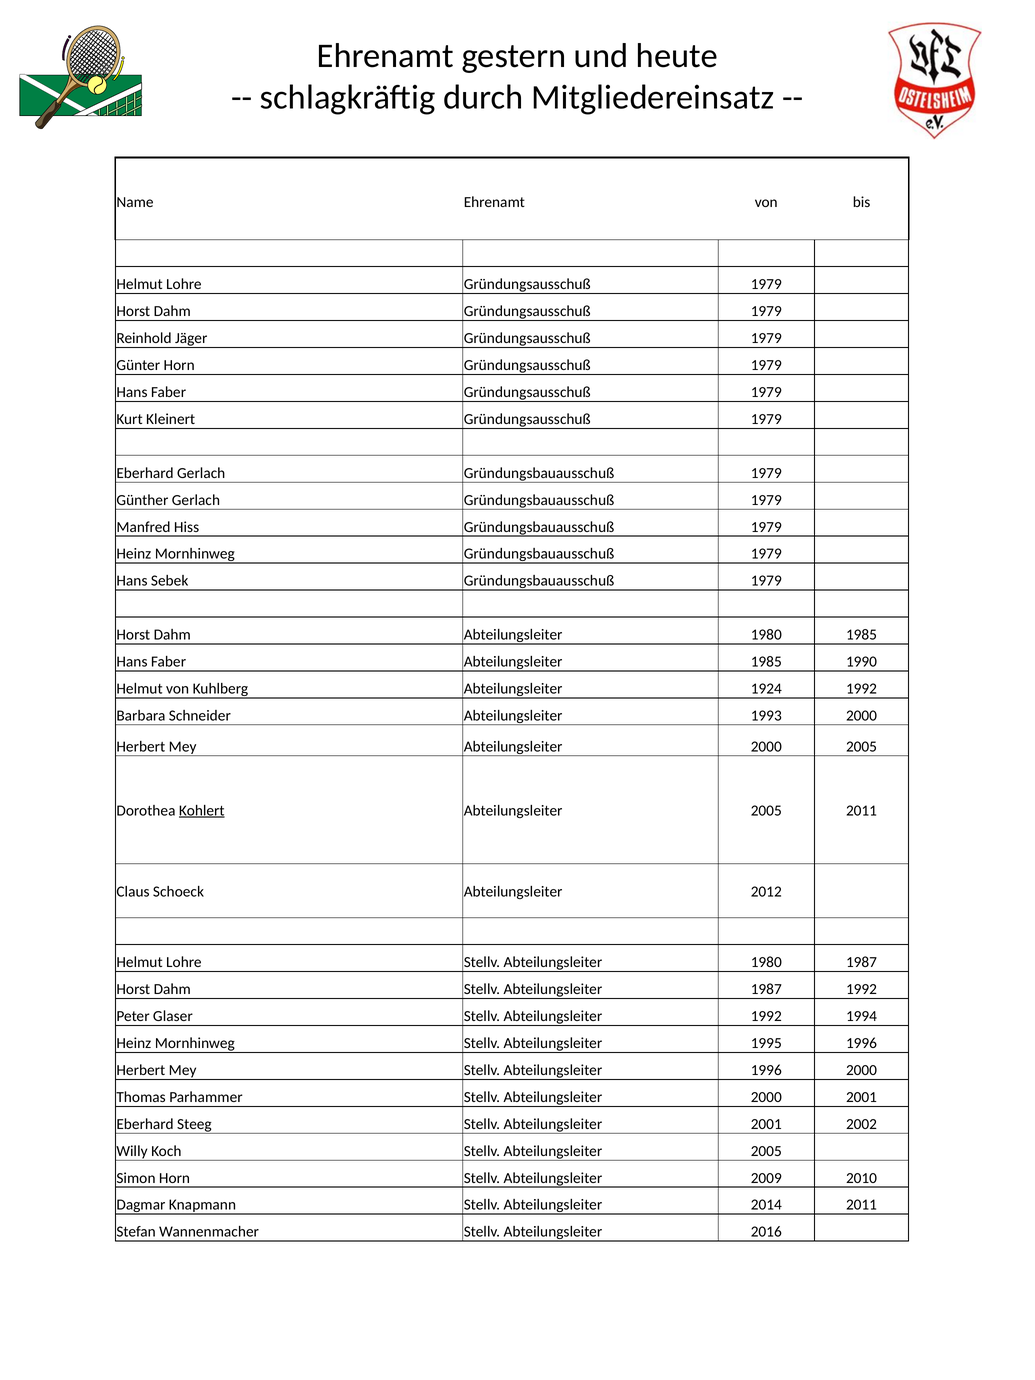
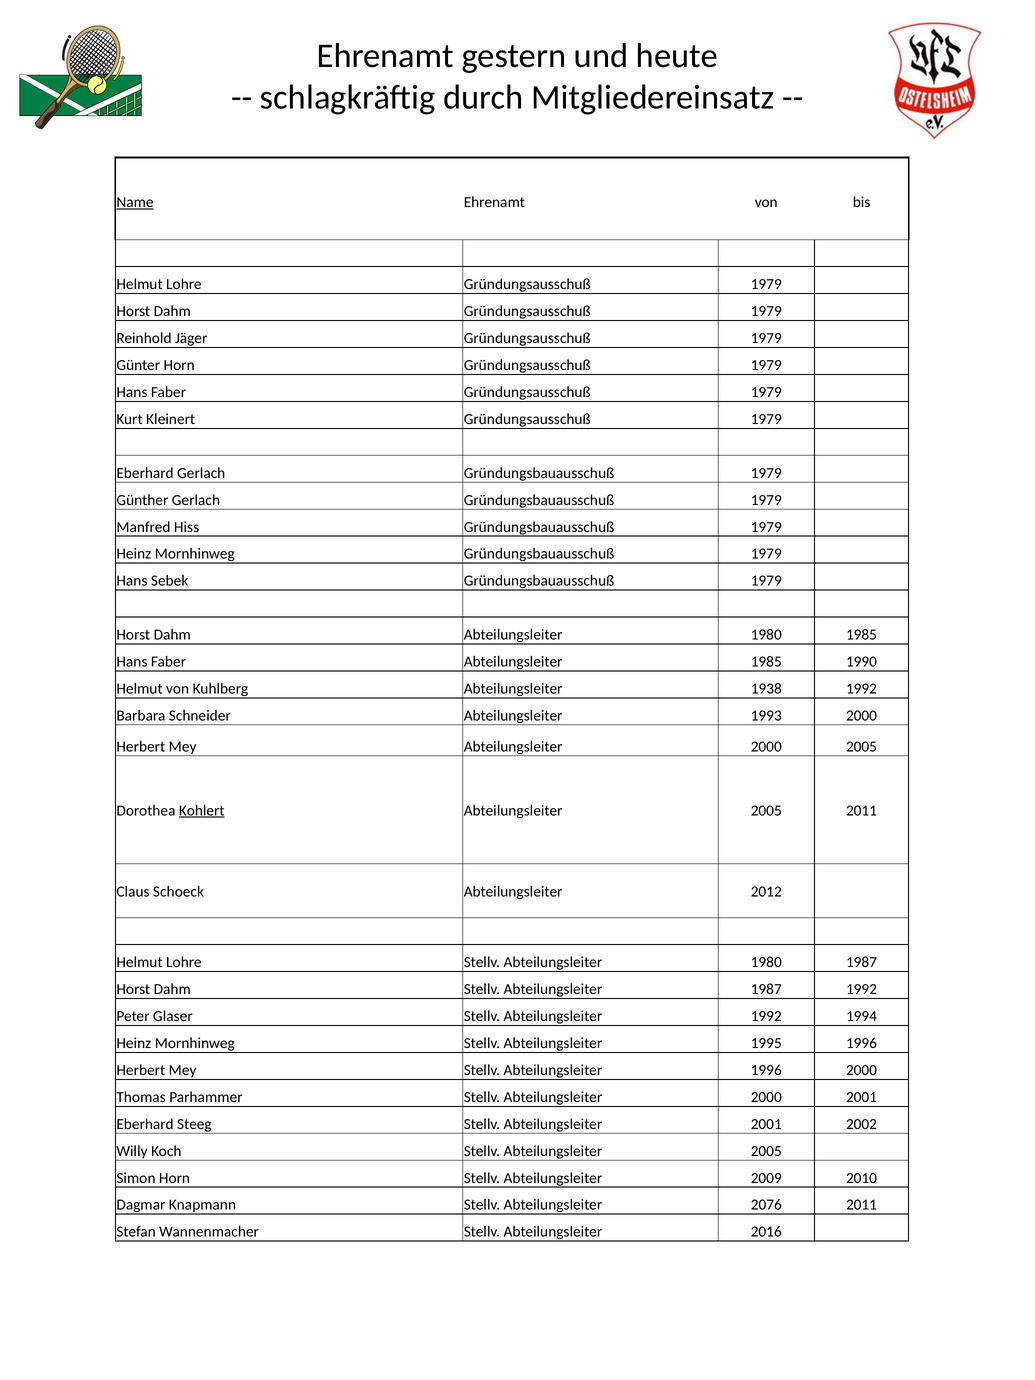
Name underline: none -> present
1924: 1924 -> 1938
2014: 2014 -> 2076
